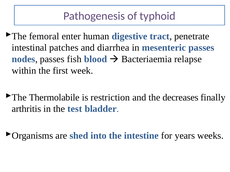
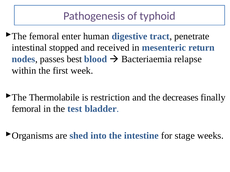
patches: patches -> stopped
diarrhea: diarrhea -> received
mesenteric passes: passes -> return
fish: fish -> best
arthritis at (26, 109): arthritis -> femoral
years: years -> stage
